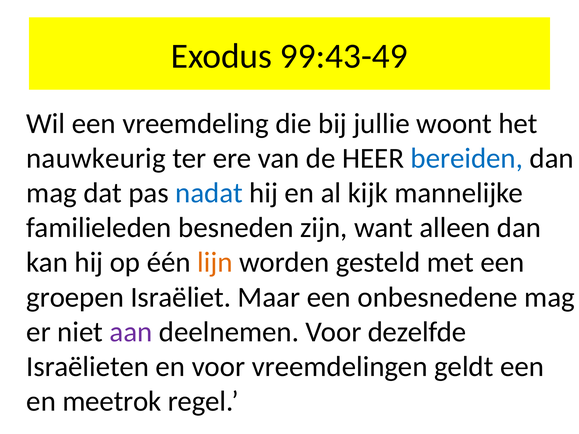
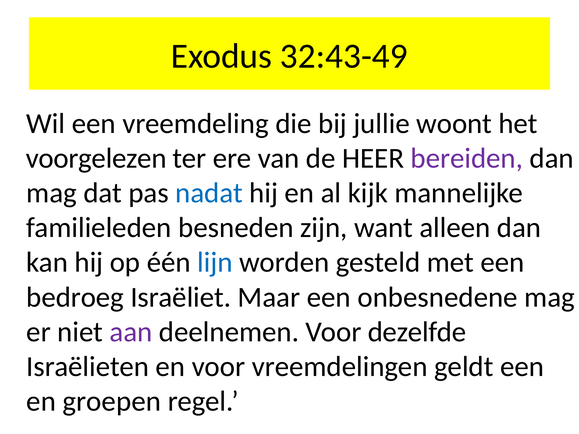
99:43-49: 99:43-49 -> 32:43-49
nauwkeurig: nauwkeurig -> voorgelezen
bereiden colour: blue -> purple
lijn colour: orange -> blue
groepen: groepen -> bedroeg
meetrok: meetrok -> groepen
